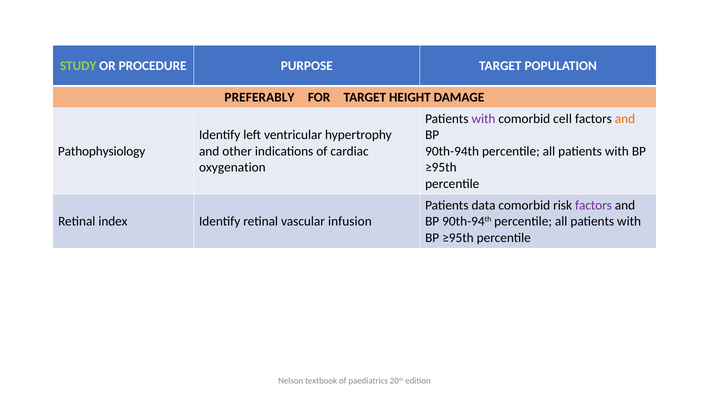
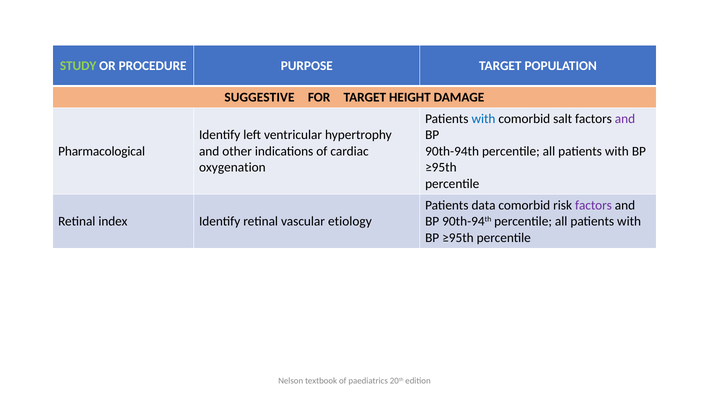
PREFERABLY: PREFERABLY -> SUGGESTIVE
with at (483, 119) colour: purple -> blue
cell: cell -> salt
and at (625, 119) colour: orange -> purple
Pathophysiology: Pathophysiology -> Pharmacological
infusion: infusion -> etiology
